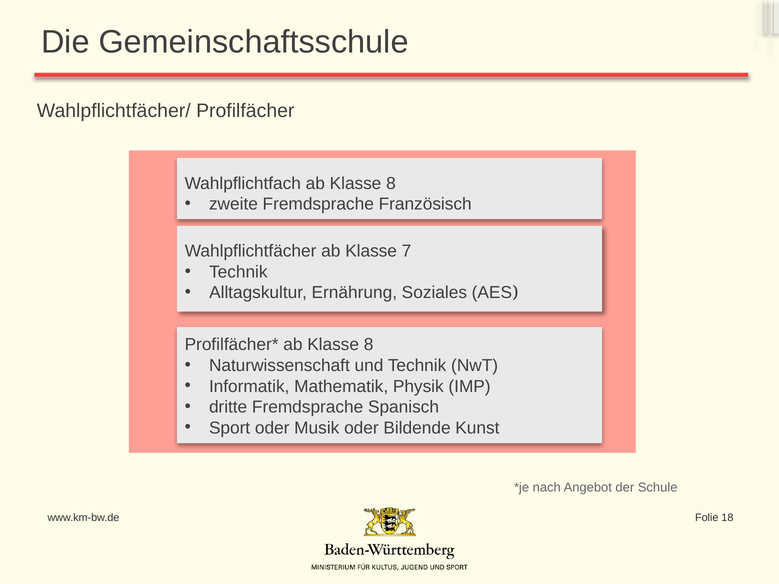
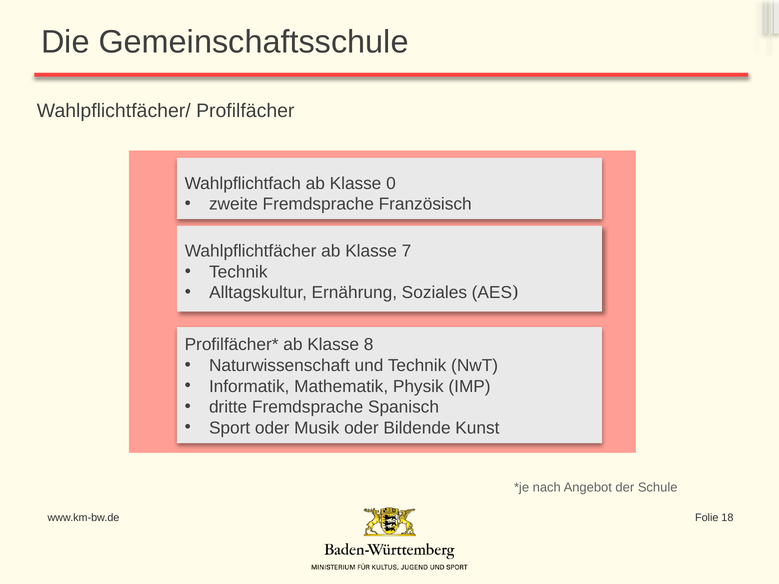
Wahlpflichtfach ab Klasse 8: 8 -> 0
